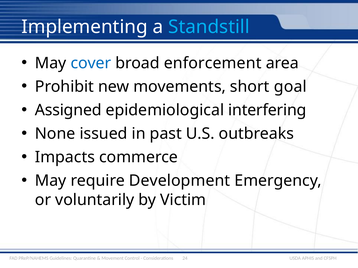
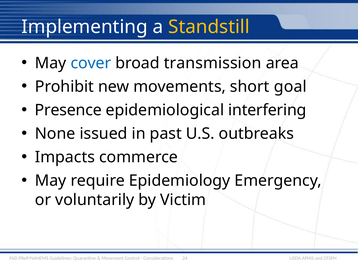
Standstill colour: light blue -> yellow
enforcement: enforcement -> transmission
Assigned: Assigned -> Presence
Development: Development -> Epidemiology
